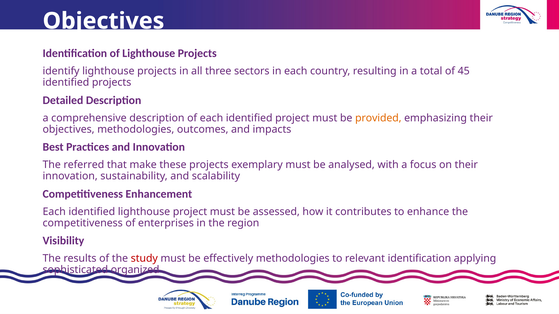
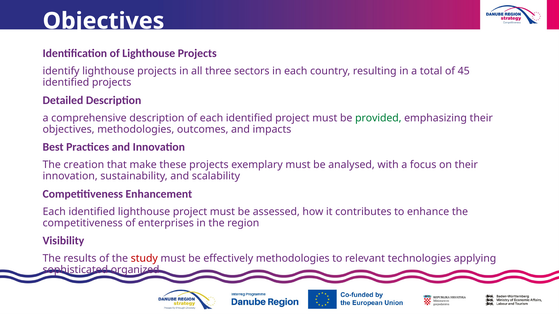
provided colour: orange -> green
referred: referred -> creation
relevant identification: identification -> technologies
